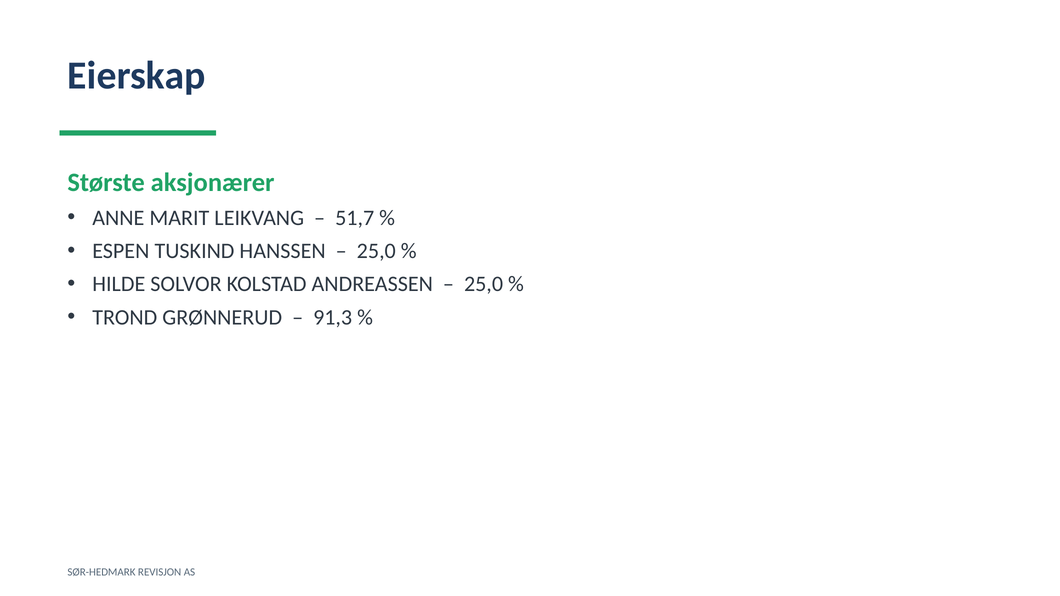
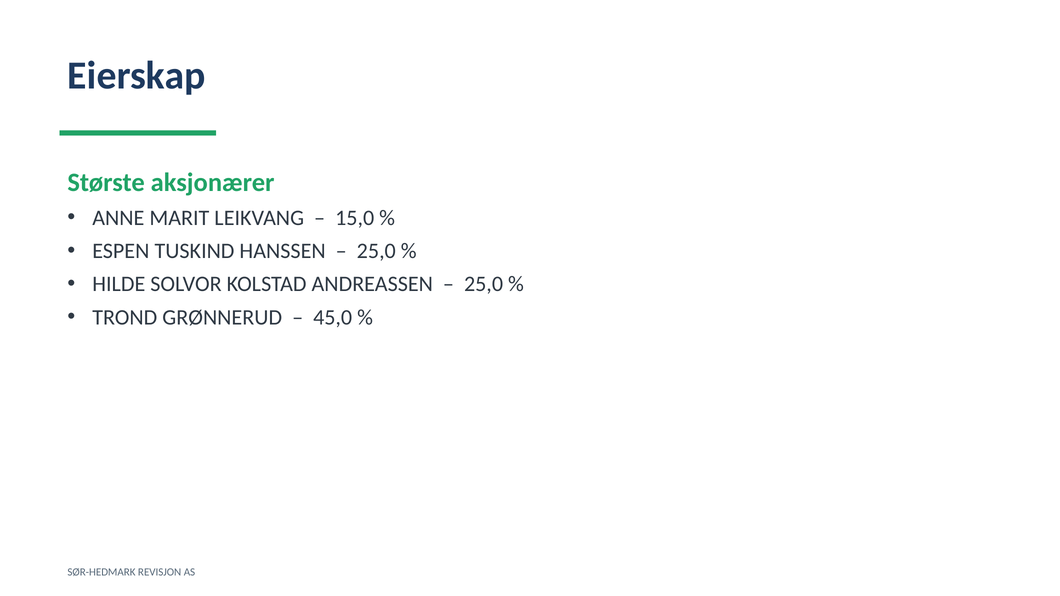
51,7: 51,7 -> 15,0
91,3: 91,3 -> 45,0
